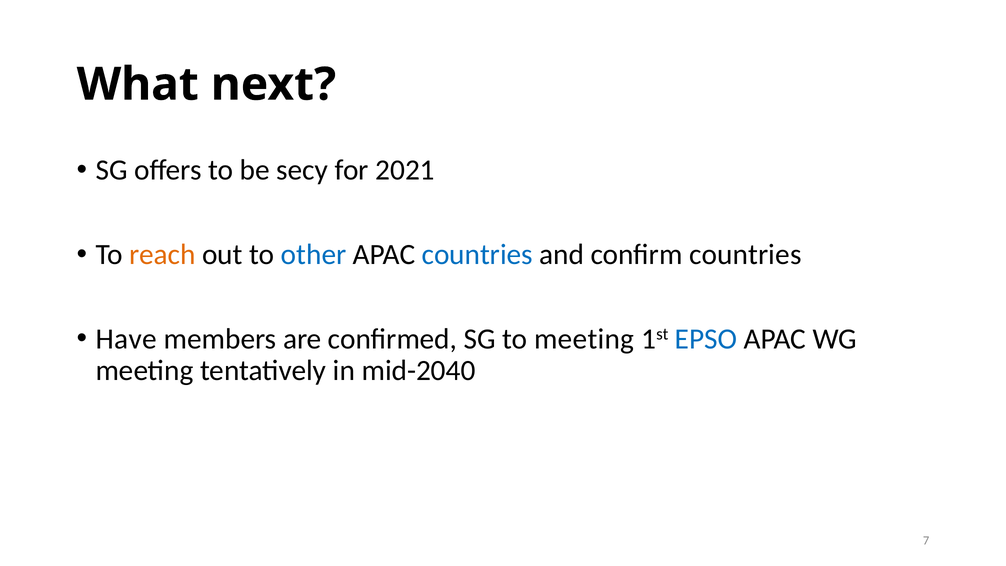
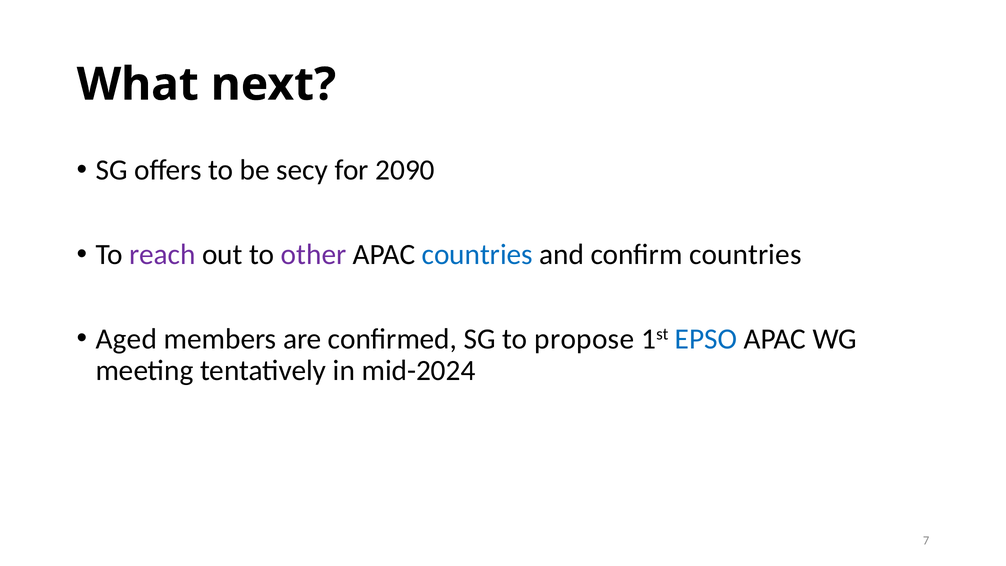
2021: 2021 -> 2090
reach colour: orange -> purple
other colour: blue -> purple
Have: Have -> Aged
to meeting: meeting -> propose
mid-2040: mid-2040 -> mid-2024
